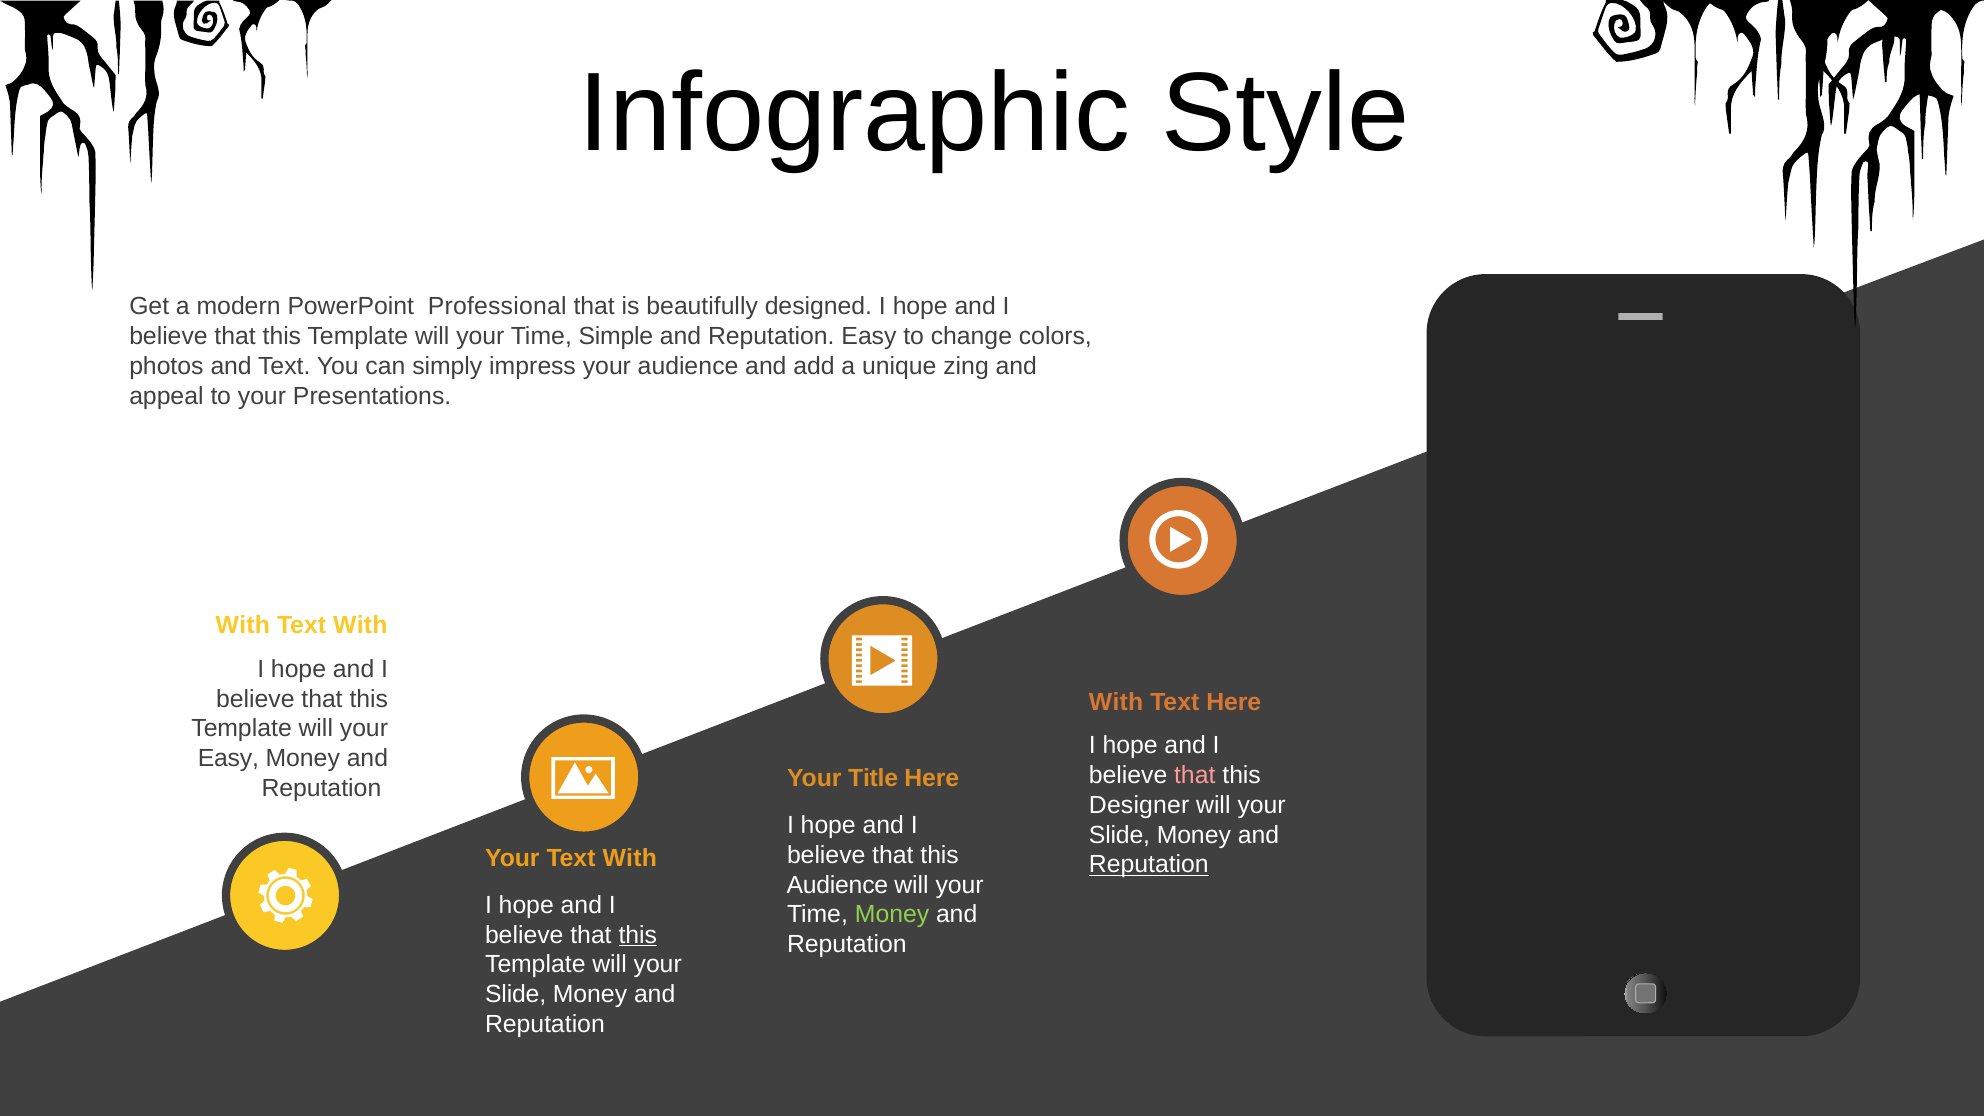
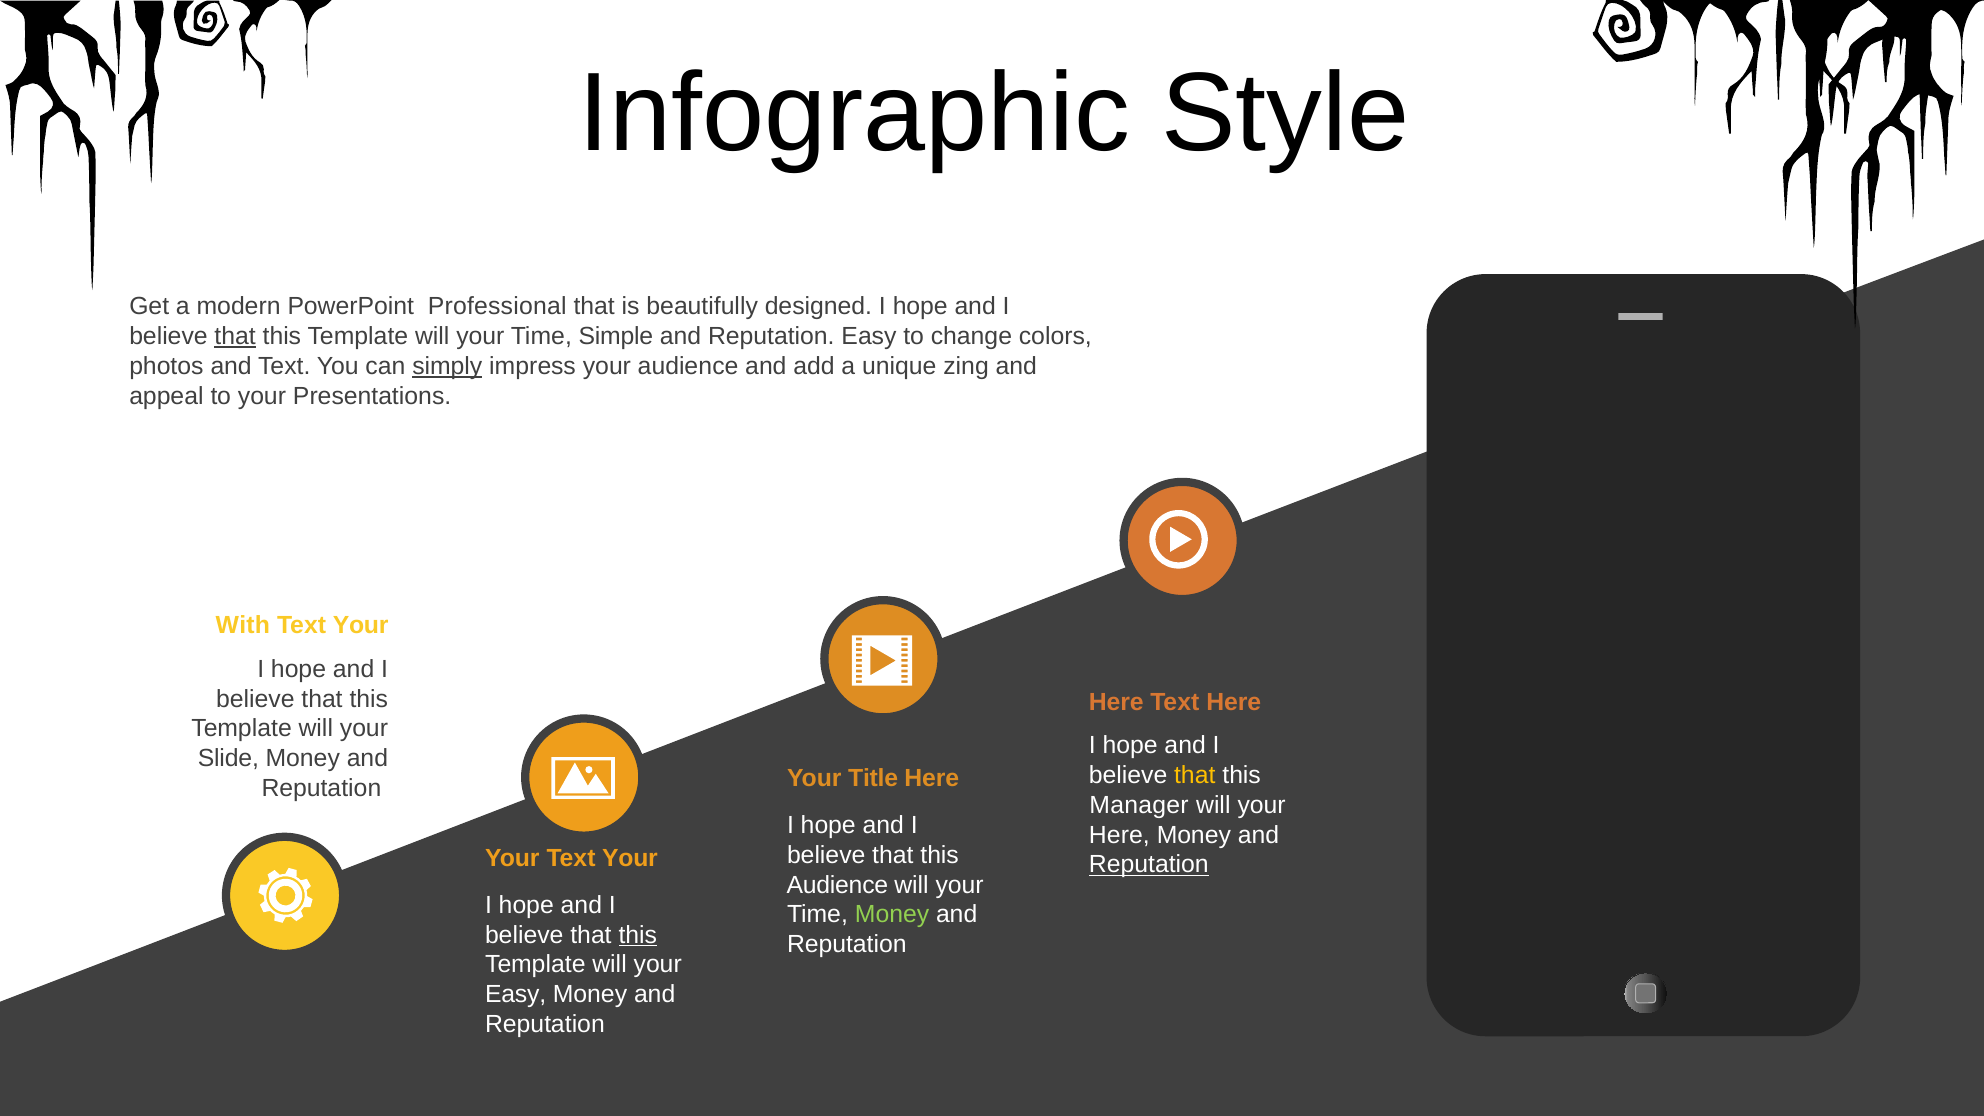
that at (235, 336) underline: none -> present
simply underline: none -> present
With at (360, 625): With -> Your
With at (1116, 702): With -> Here
Easy at (228, 758): Easy -> Slide
that at (1195, 776) colour: pink -> yellow
Designer: Designer -> Manager
Slide at (1120, 835): Slide -> Here
Your Text With: With -> Your
Slide at (516, 994): Slide -> Easy
